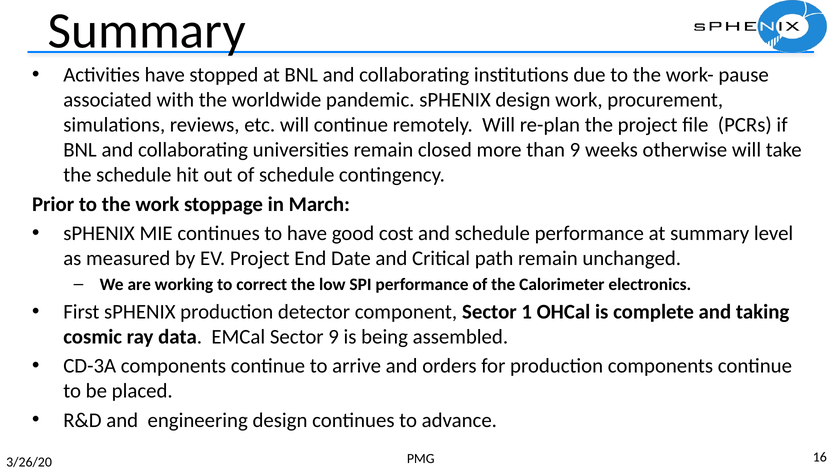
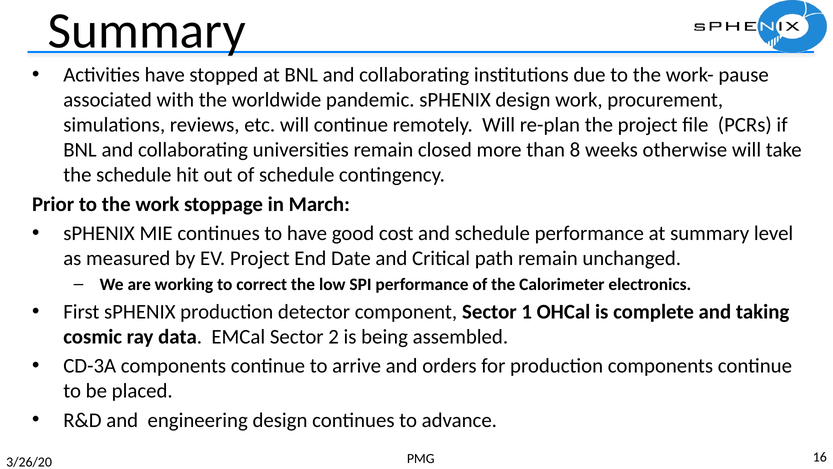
than 9: 9 -> 8
Sector 9: 9 -> 2
